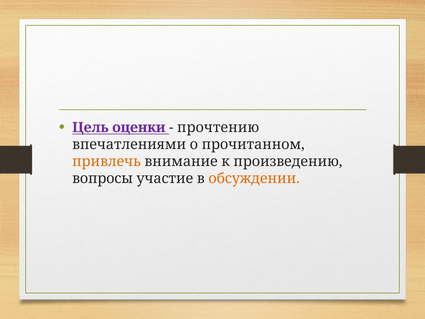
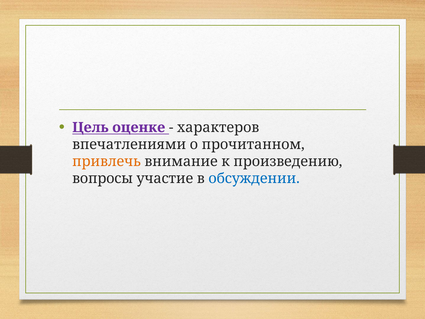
оценки: оценки -> оценке
прочтению: прочтению -> характеров
обсуждении colour: orange -> blue
